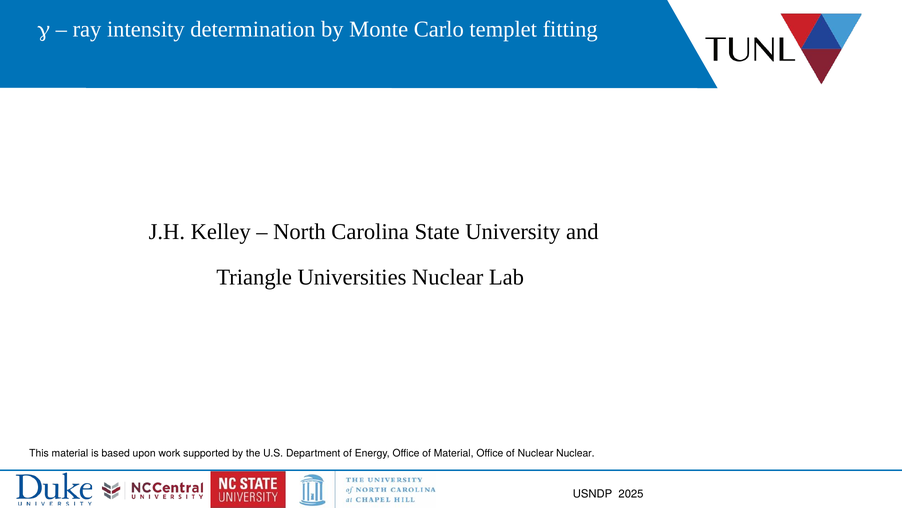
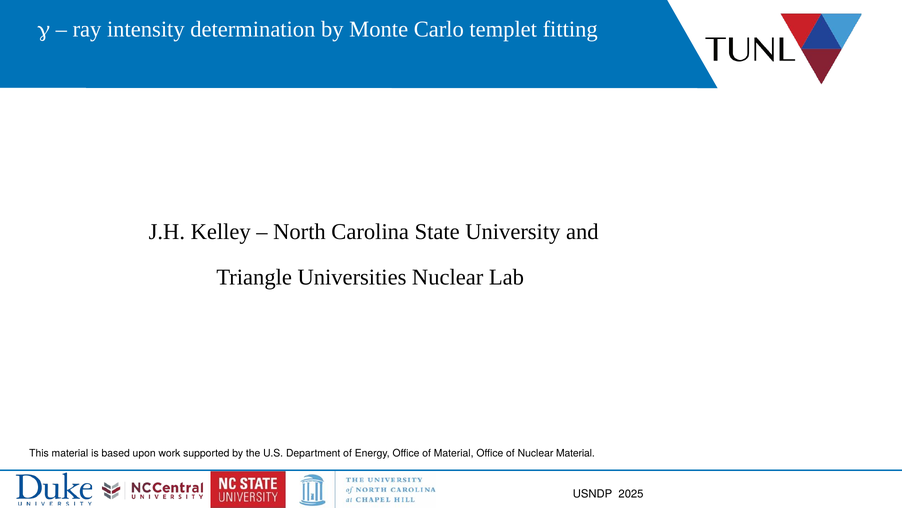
Nuclear Nuclear: Nuclear -> Material
